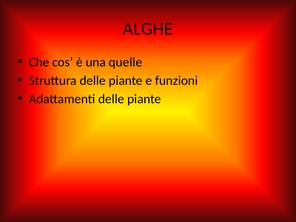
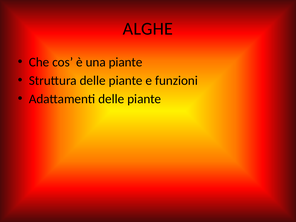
una quelle: quelle -> piante
